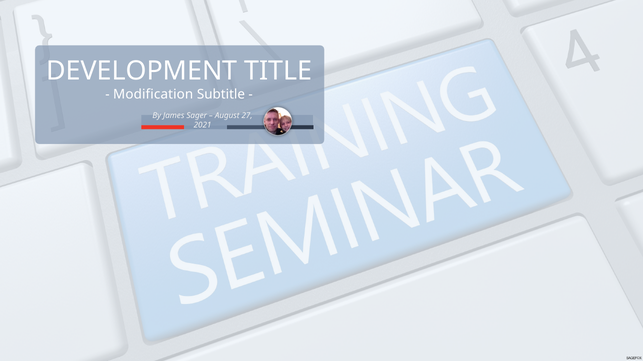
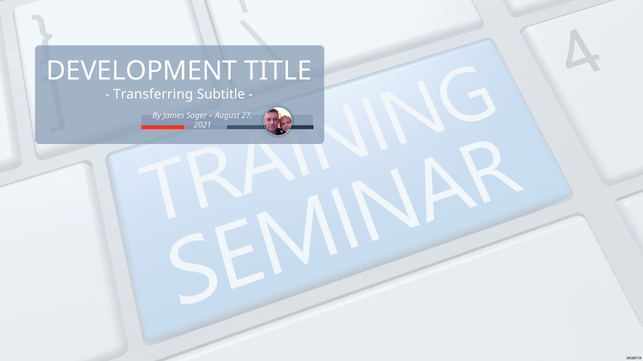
Modification: Modification -> Transferring
